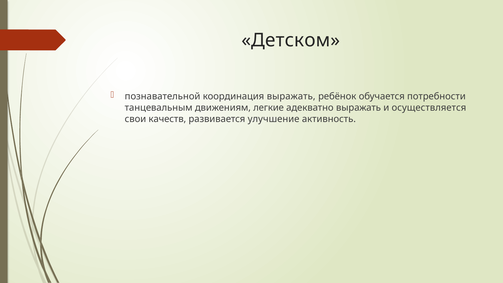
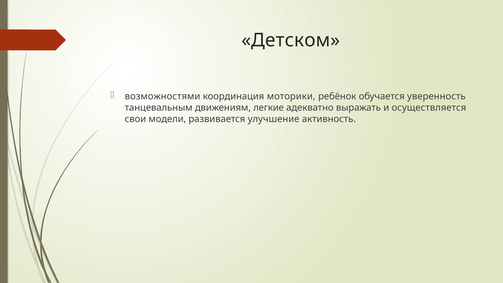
познавательной: познавательной -> возможностями
координация выражать: выражать -> моторики
потребности: потребности -> уверенность
качеств: качеств -> модели
